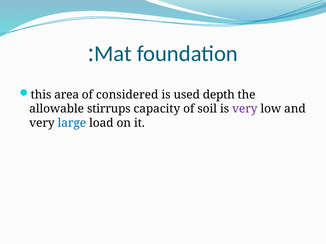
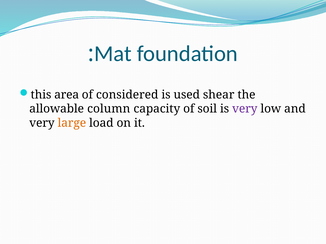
depth: depth -> shear
stirrups: stirrups -> column
large colour: blue -> orange
